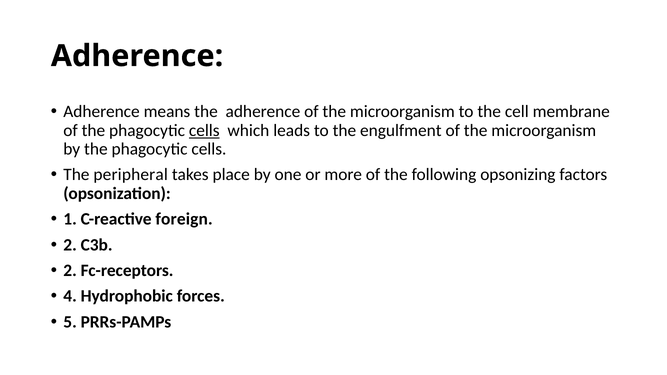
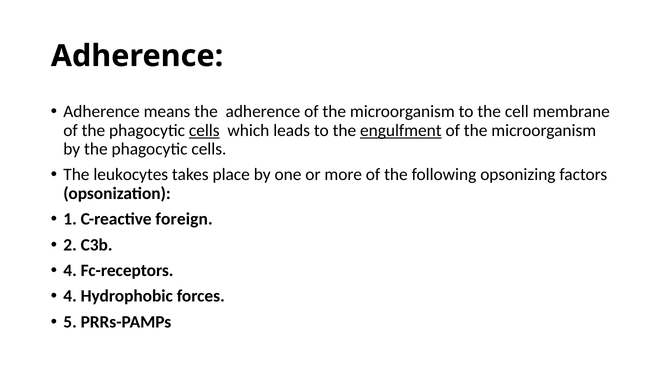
engulfment underline: none -> present
peripheral: peripheral -> leukocytes
2 at (70, 271): 2 -> 4
